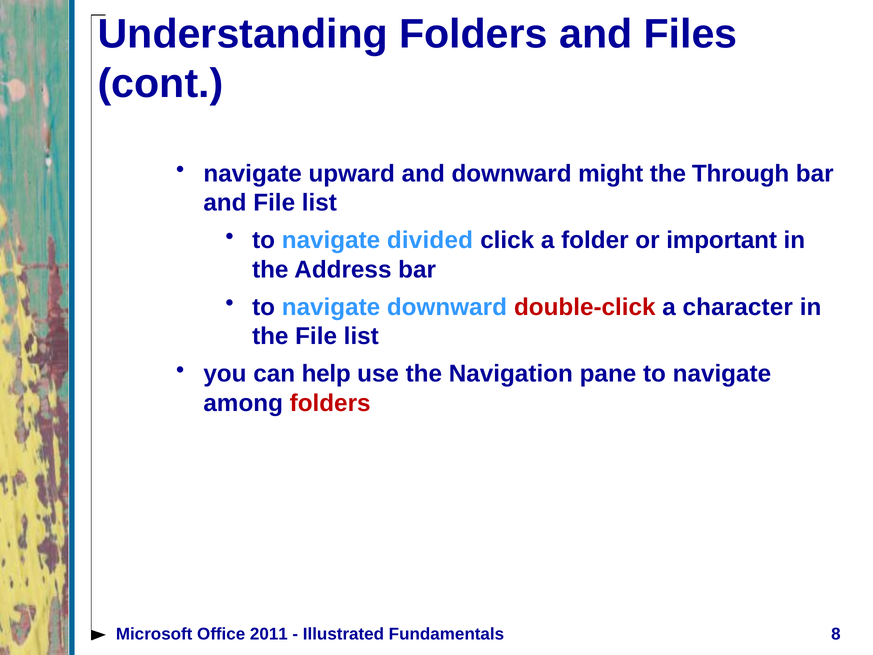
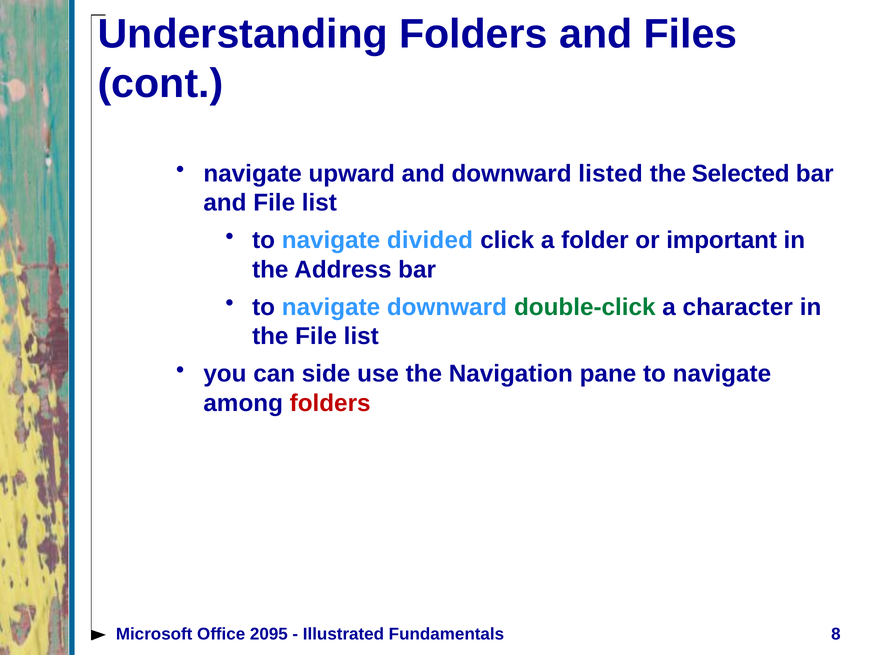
might: might -> listed
Through: Through -> Selected
double-click colour: red -> green
help: help -> side
2011: 2011 -> 2095
